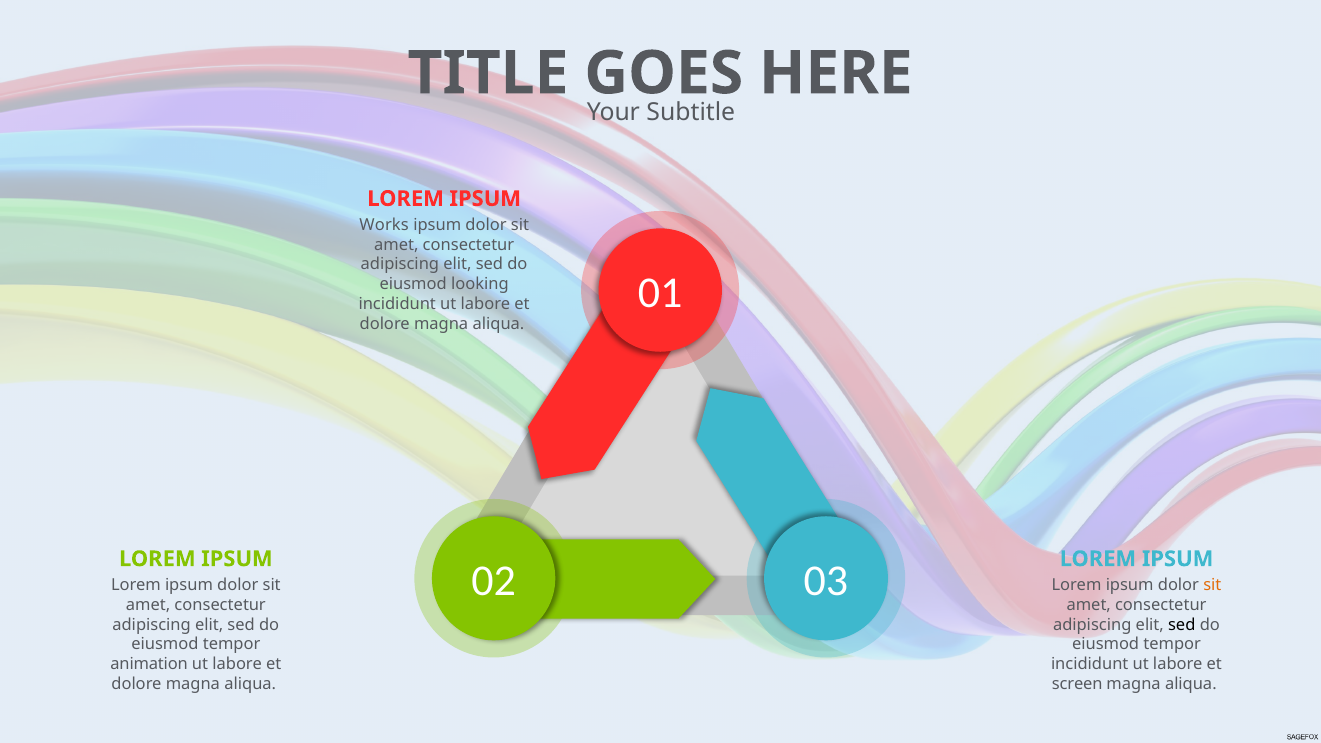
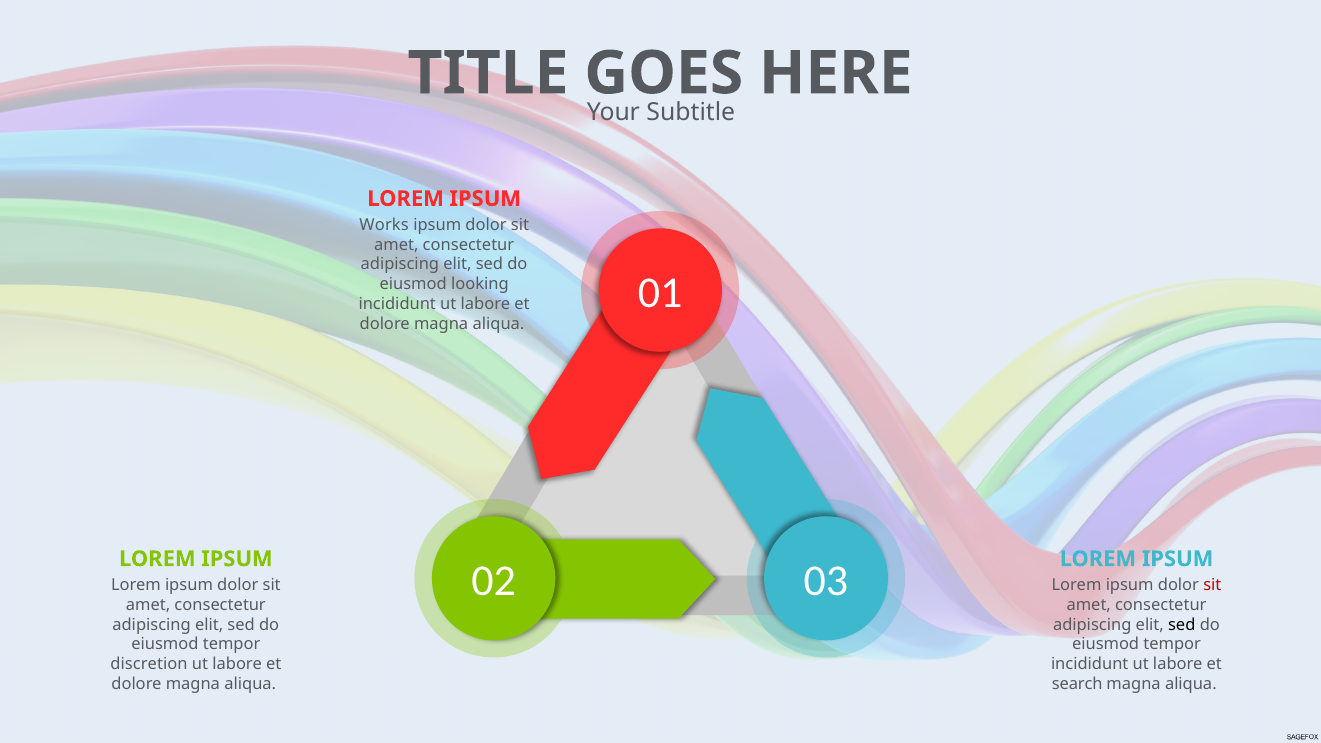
sit at (1212, 585) colour: orange -> red
animation: animation -> discretion
screen: screen -> search
